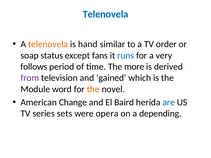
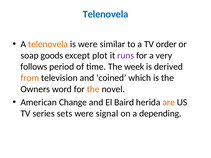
is hand: hand -> were
status: status -> goods
fans: fans -> plot
runs colour: blue -> purple
more: more -> week
from colour: purple -> orange
gained: gained -> coined
Module: Module -> Owners
are colour: blue -> orange
opera: opera -> signal
